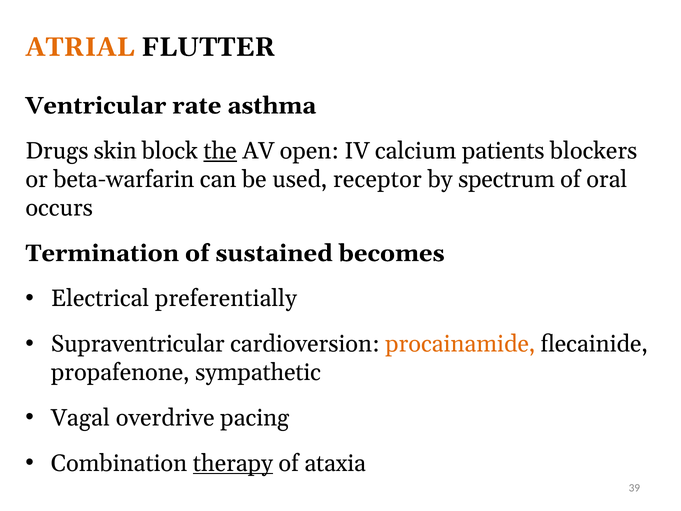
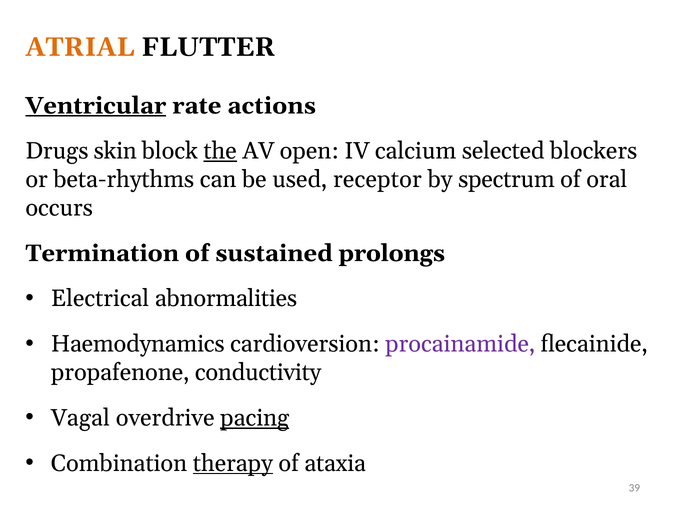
Ventricular underline: none -> present
asthma: asthma -> actions
patients: patients -> selected
beta-warfarin: beta-warfarin -> beta-rhythms
becomes: becomes -> prolongs
preferentially: preferentially -> abnormalities
Supraventricular: Supraventricular -> Haemodynamics
procainamide colour: orange -> purple
sympathetic: sympathetic -> conductivity
pacing underline: none -> present
